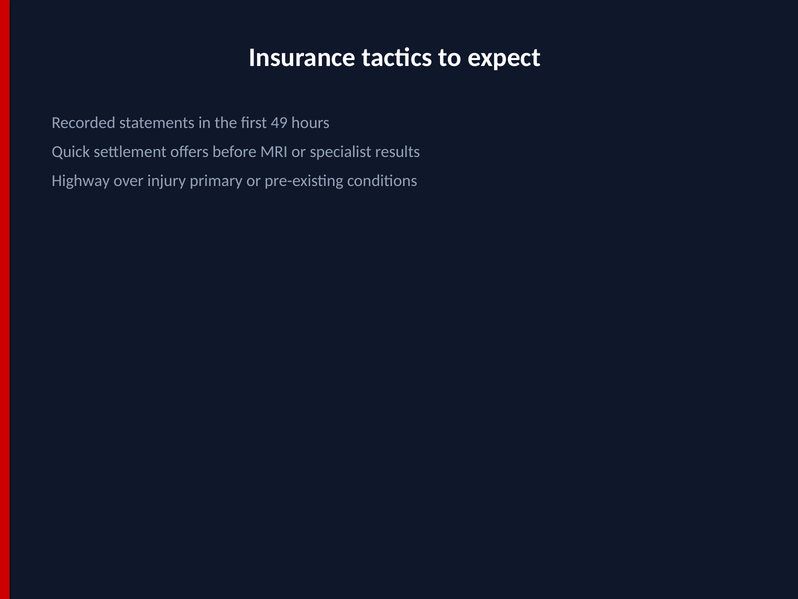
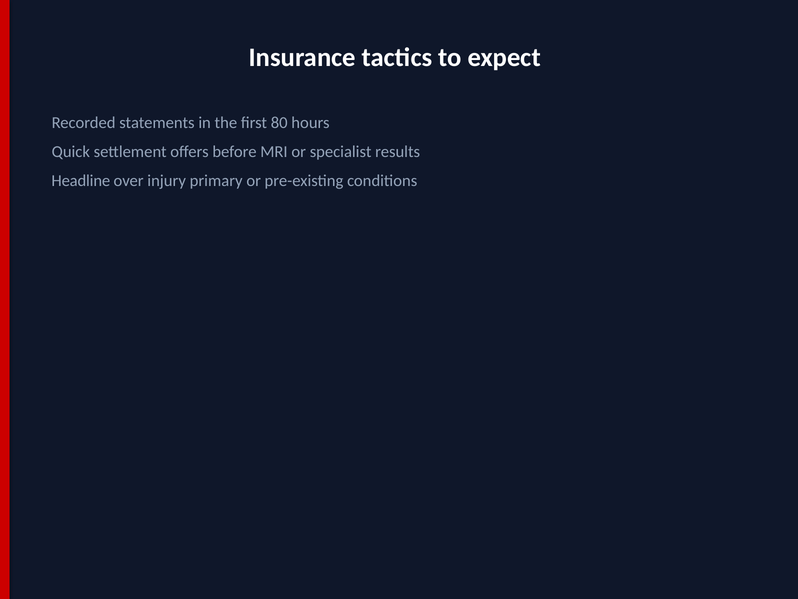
49: 49 -> 80
Highway: Highway -> Headline
